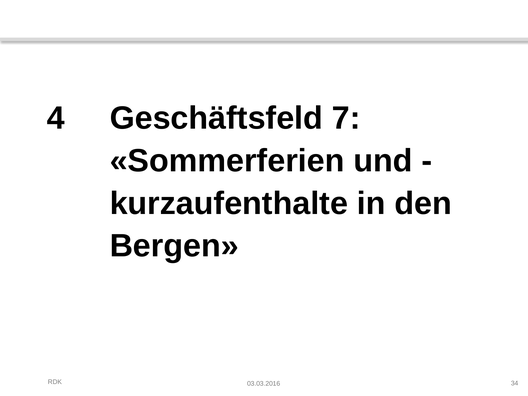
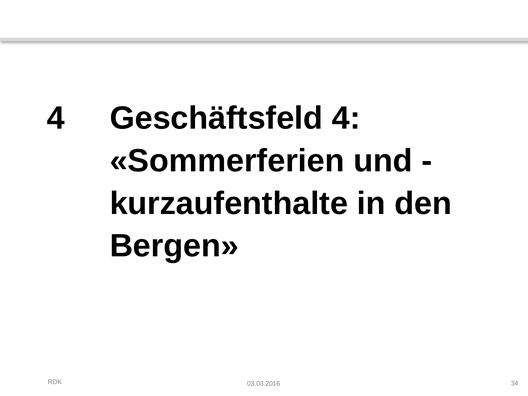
Geschäftsfeld 7: 7 -> 4
